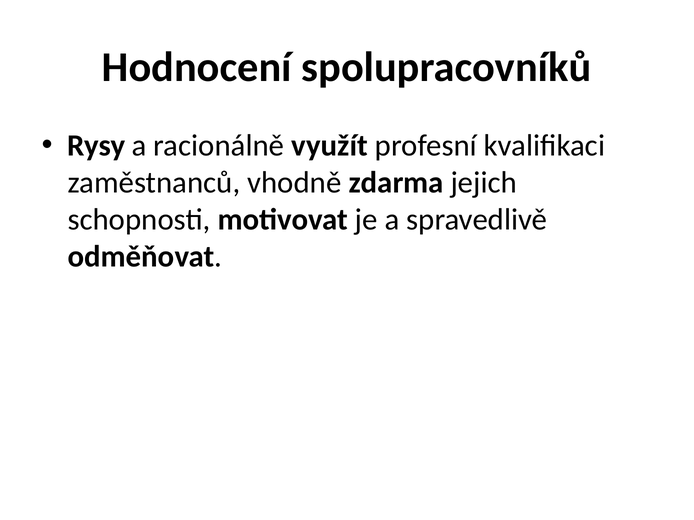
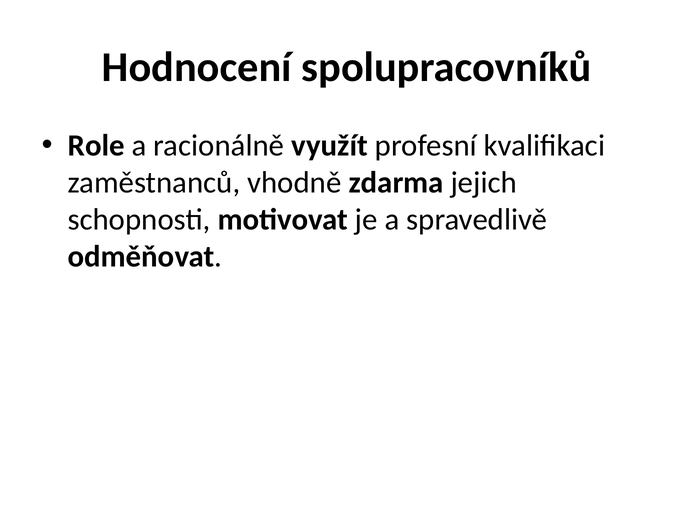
Rysy: Rysy -> Role
